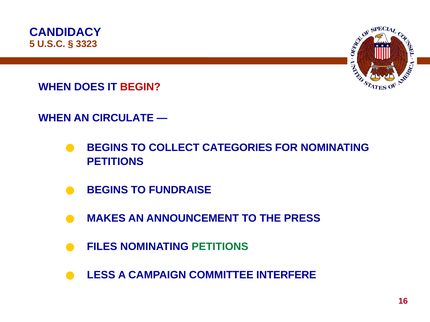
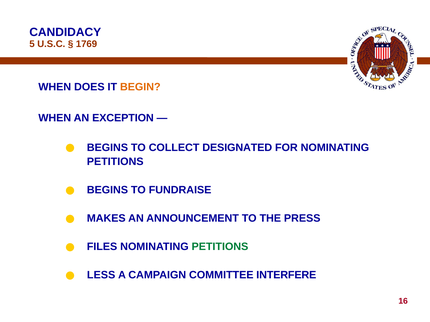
3323: 3323 -> 1769
BEGIN colour: red -> orange
CIRCULATE: CIRCULATE -> EXCEPTION
CATEGORIES: CATEGORIES -> DESIGNATED
